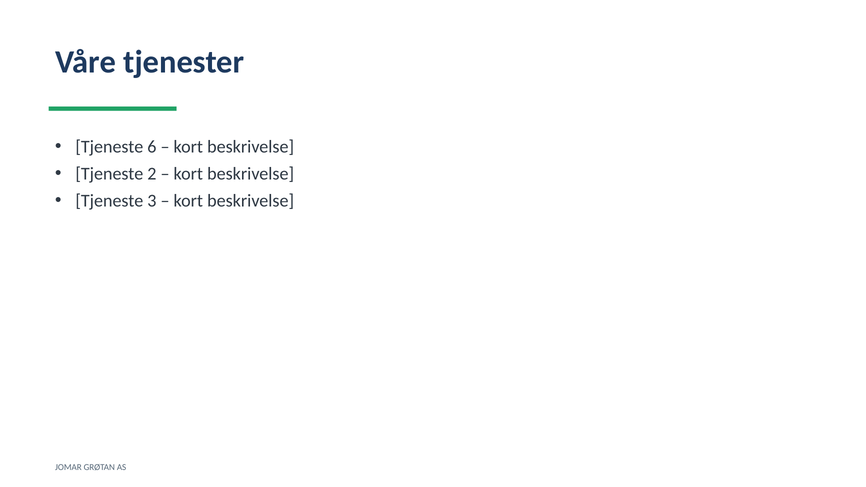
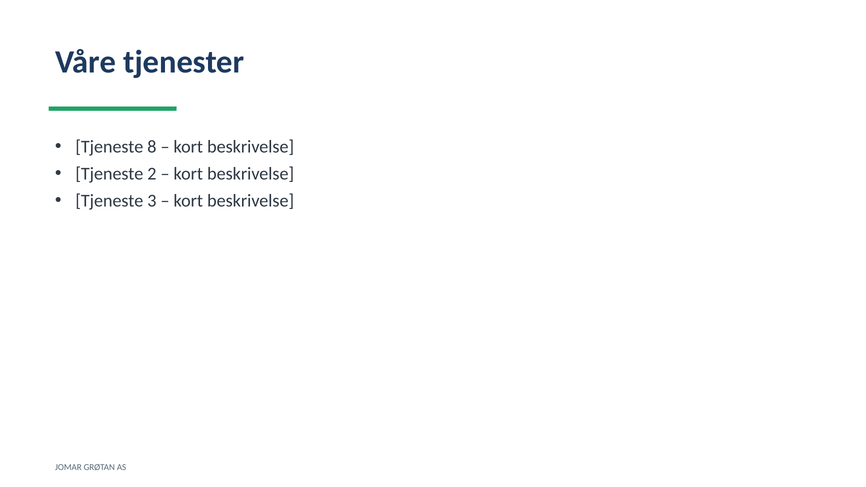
6: 6 -> 8
